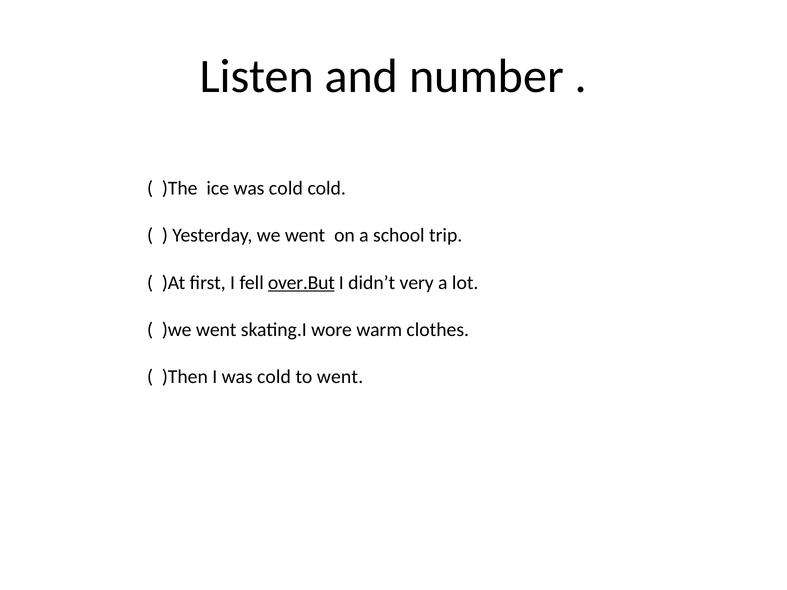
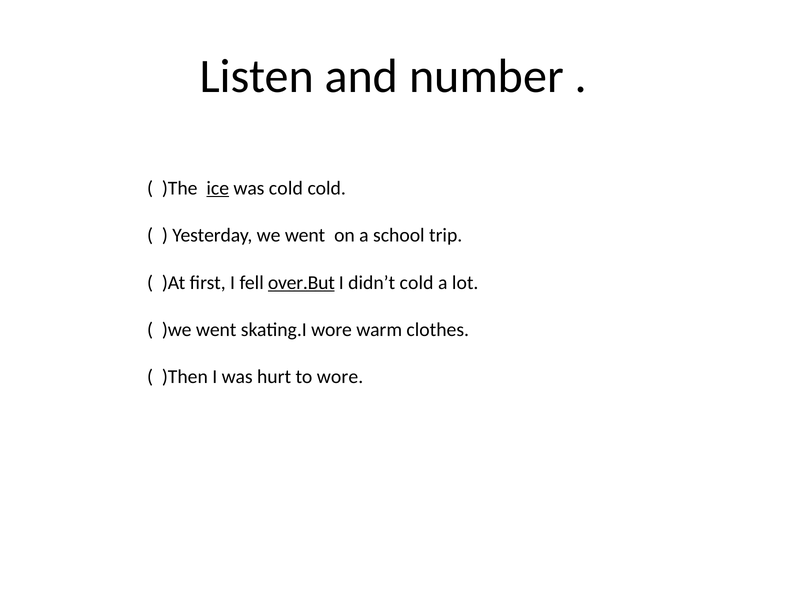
ice underline: none -> present
didn’t very: very -> cold
I was cold: cold -> hurt
to went: went -> wore
